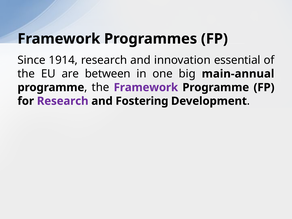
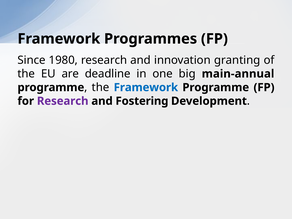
1914: 1914 -> 1980
essential: essential -> granting
between: between -> deadline
Framework at (146, 87) colour: purple -> blue
